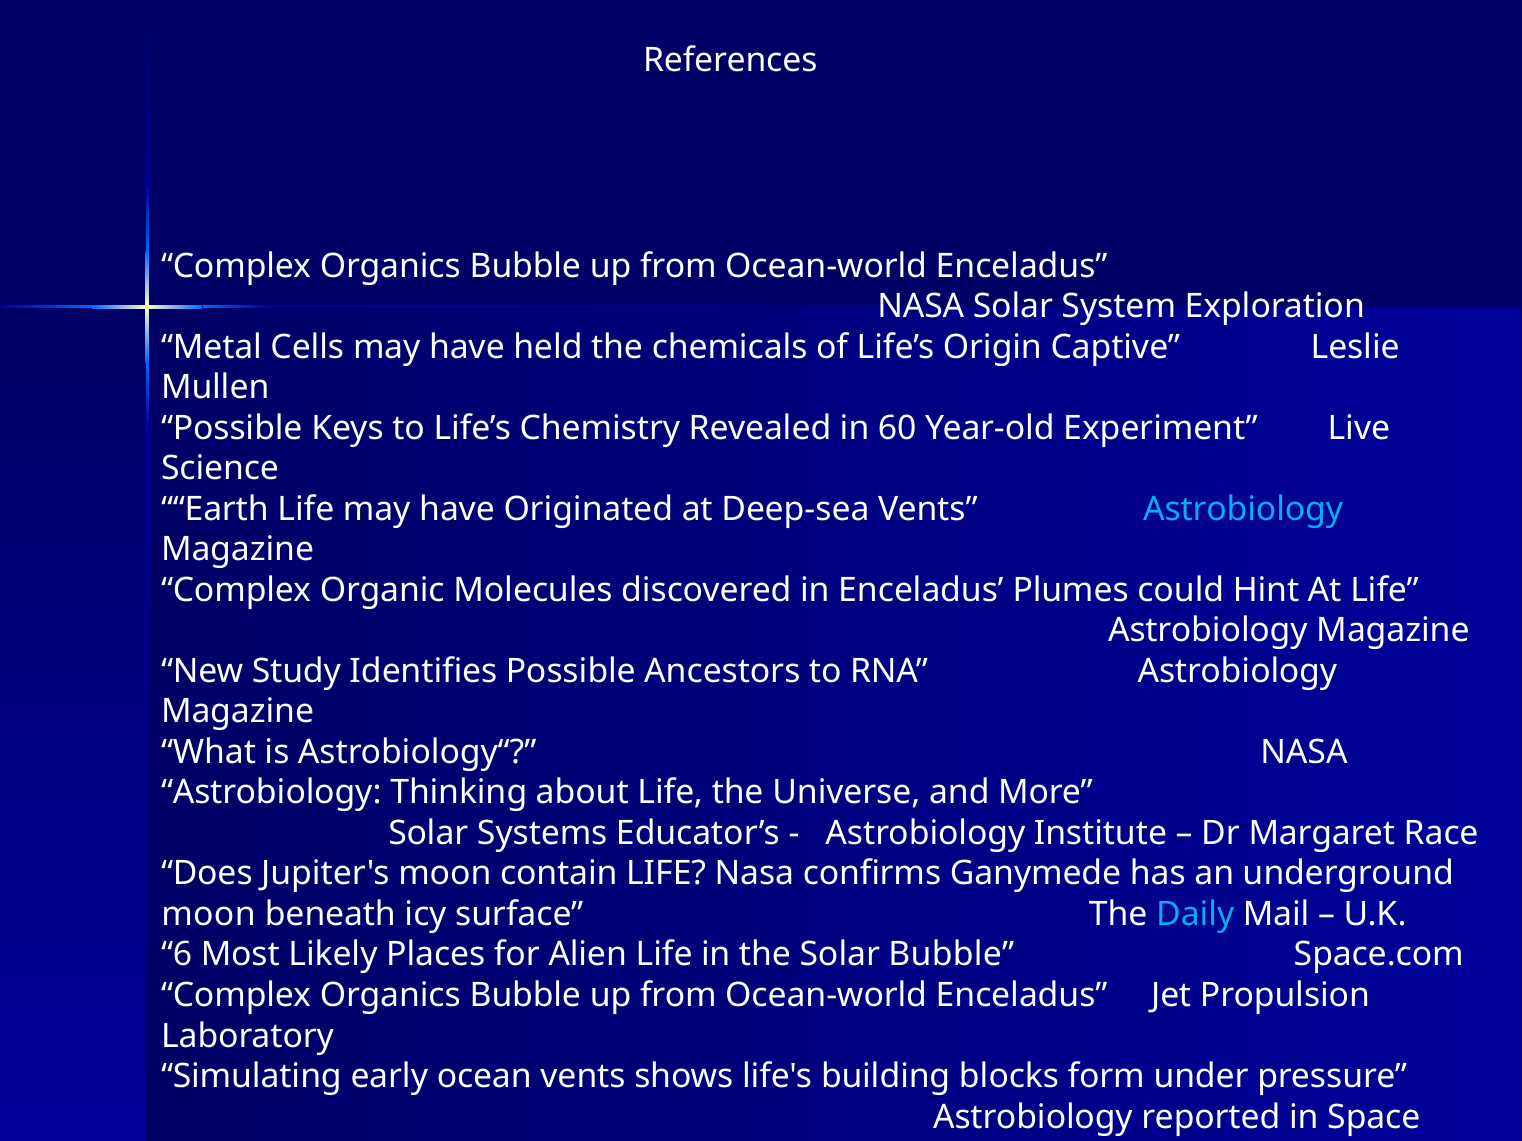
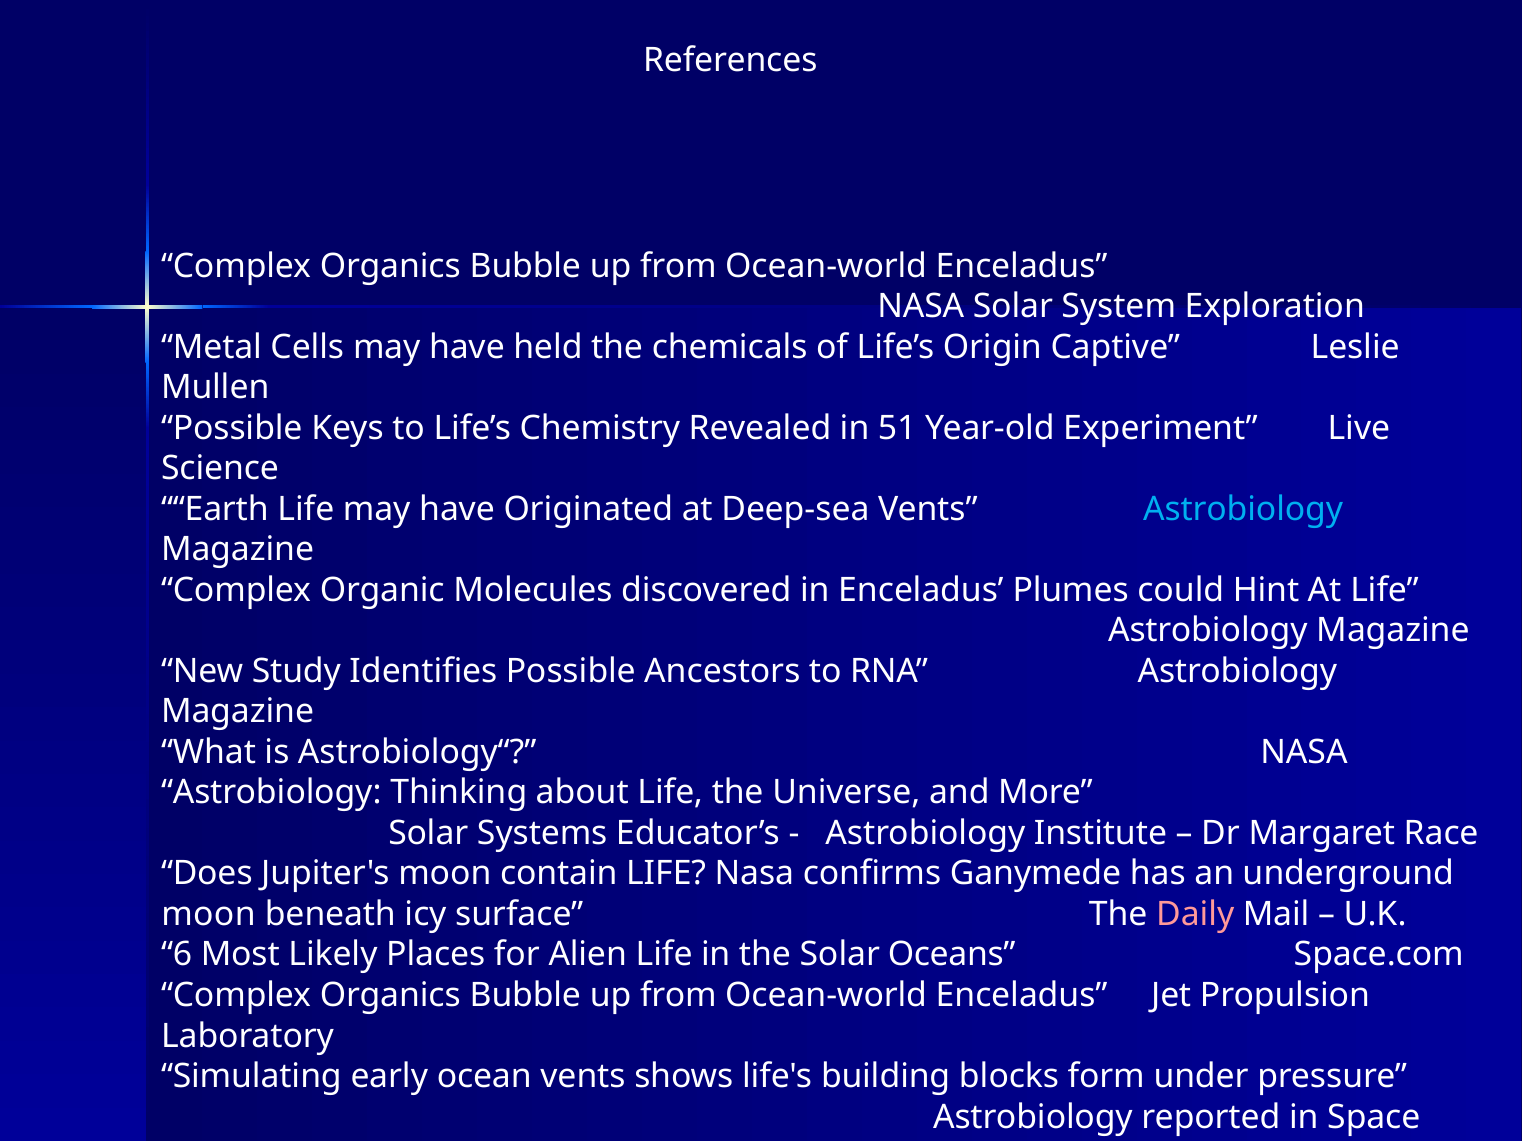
60: 60 -> 51
Daily at (1195, 915) colour: light blue -> pink
Solar Bubble: Bubble -> Oceans
